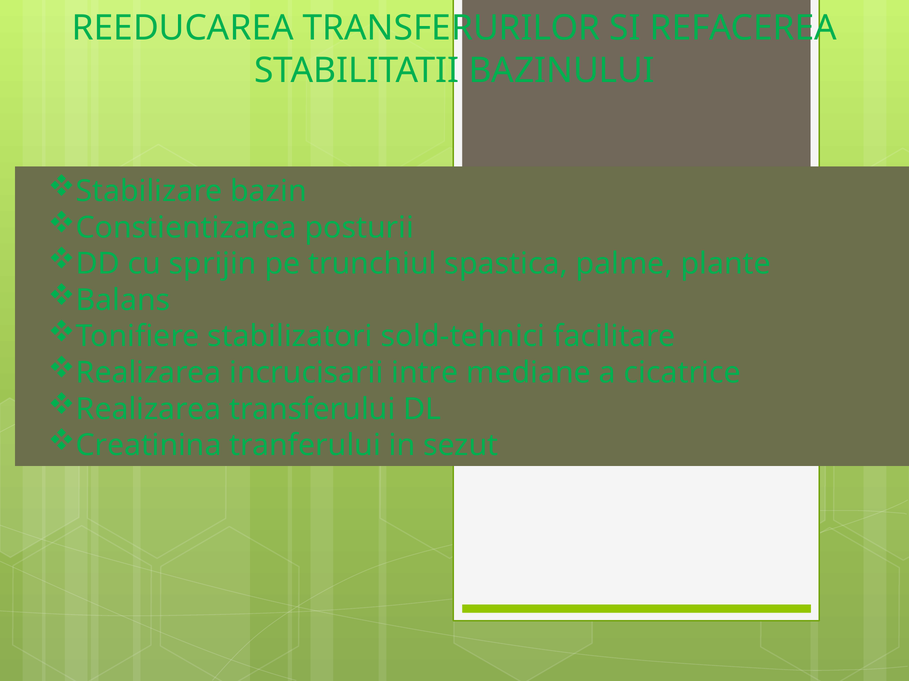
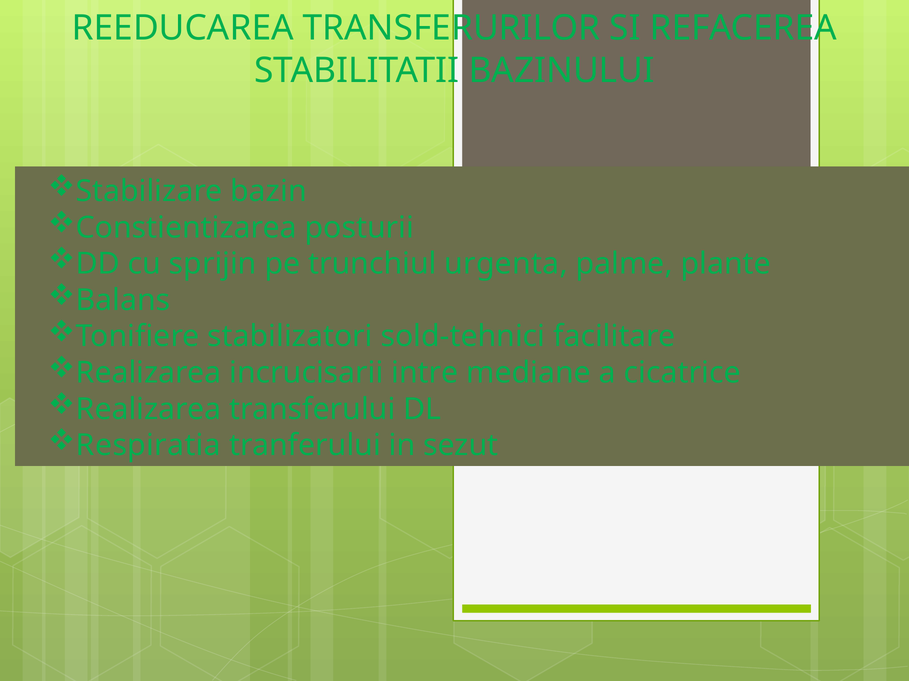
spastica: spastica -> urgenta
Creatinina: Creatinina -> Respiratia
